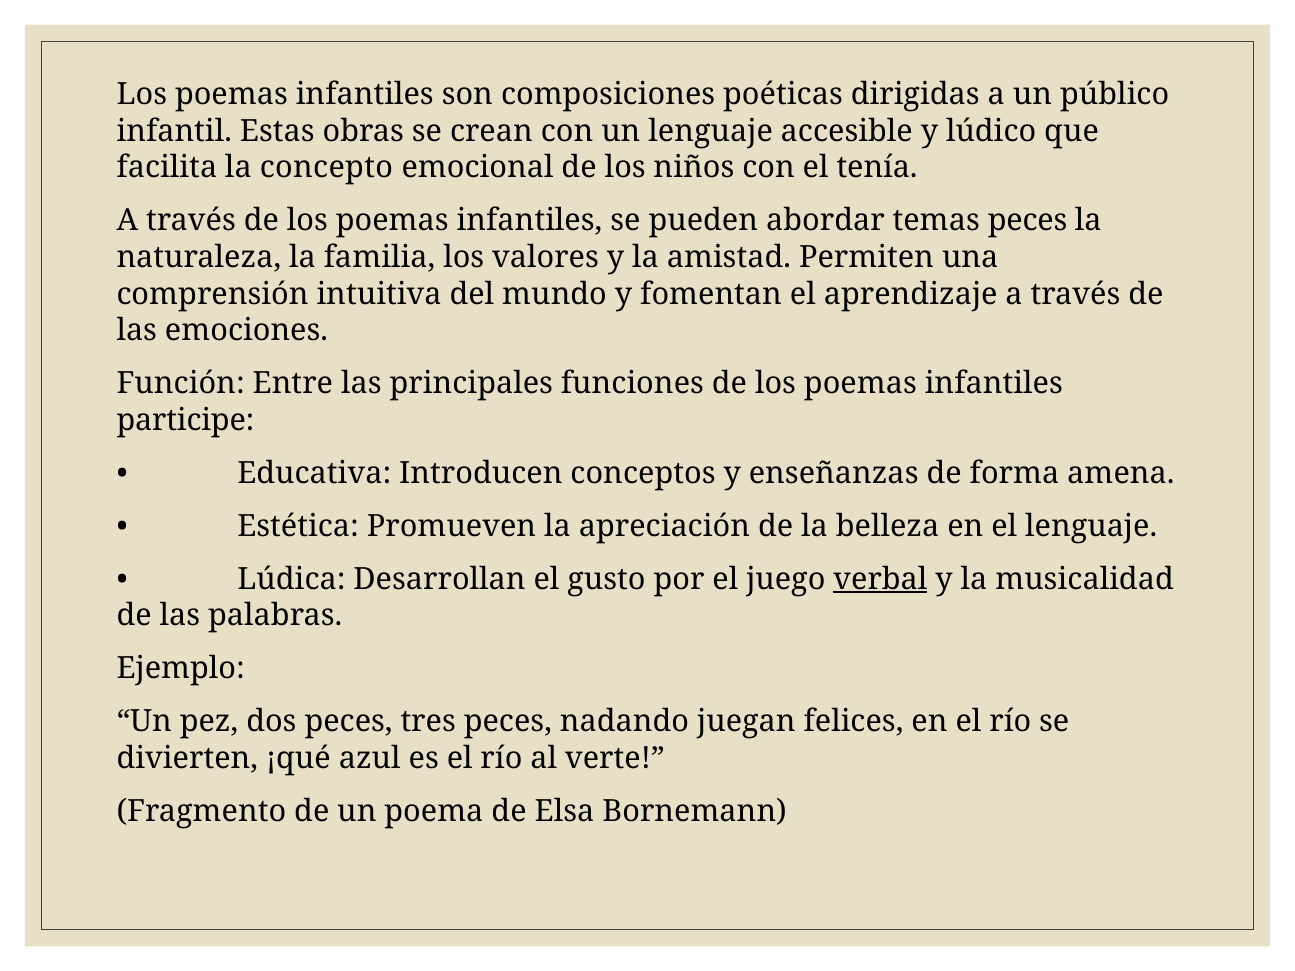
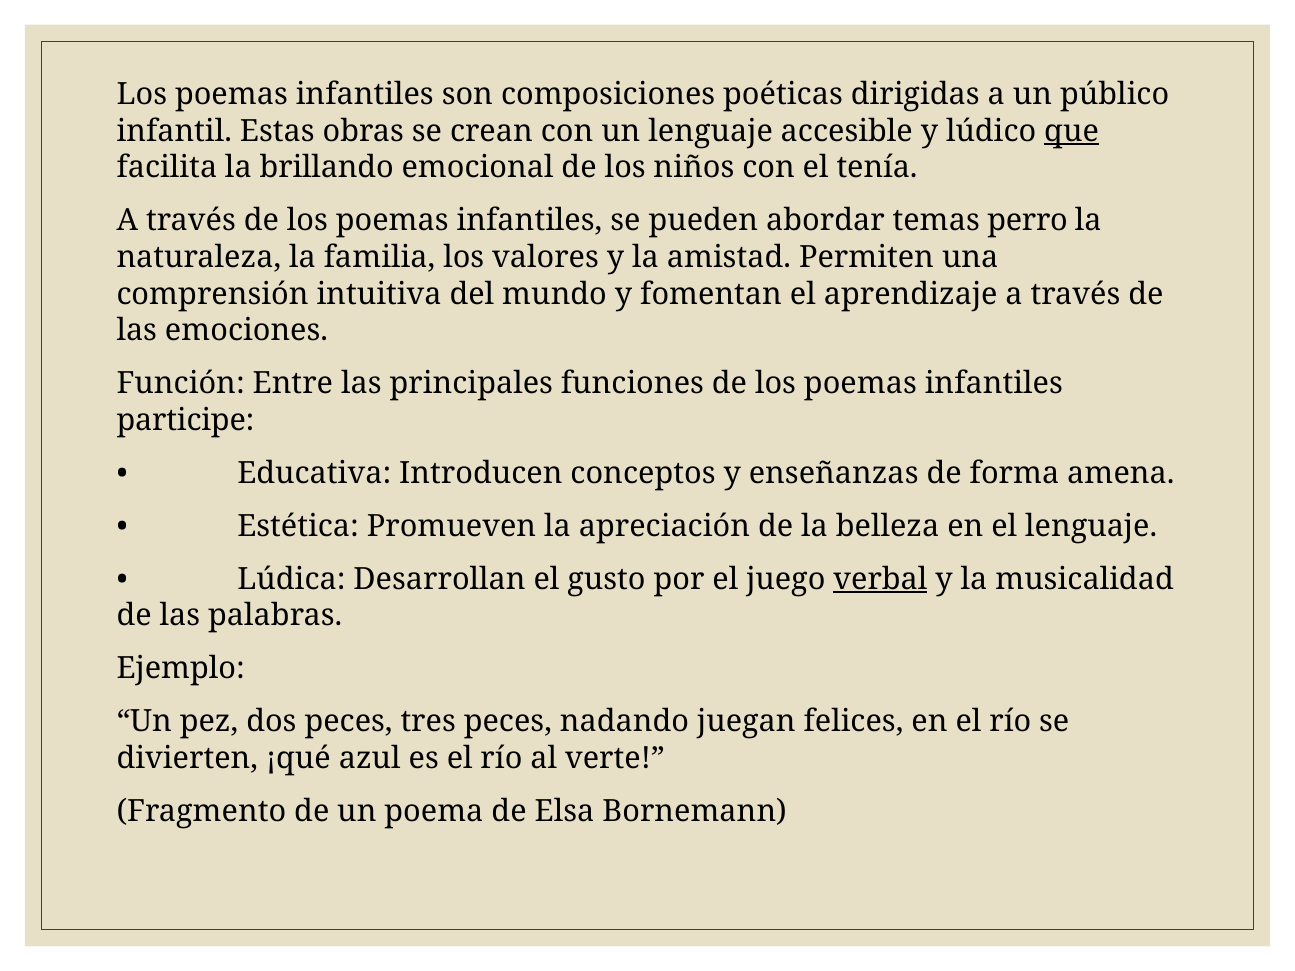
que underline: none -> present
concepto: concepto -> brillando
temas peces: peces -> perro
